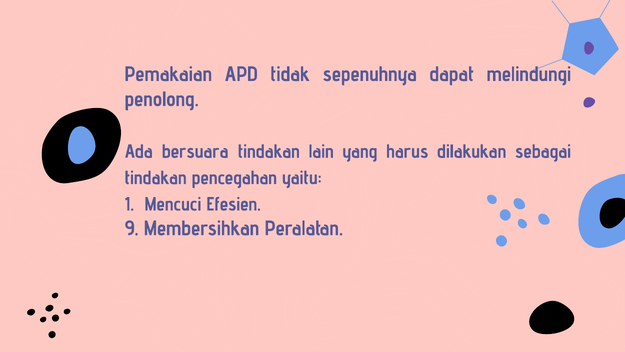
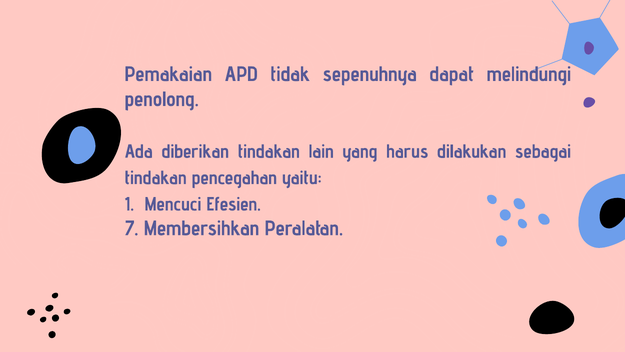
bersuara: bersuara -> diberikan
9: 9 -> 7
